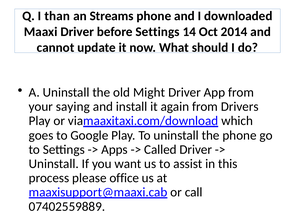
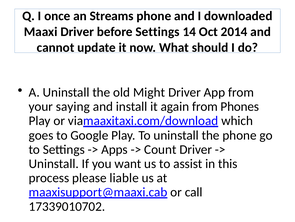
than: than -> once
Drivers: Drivers -> Phones
Called: Called -> Count
office: office -> liable
07402559889: 07402559889 -> 17339010702
